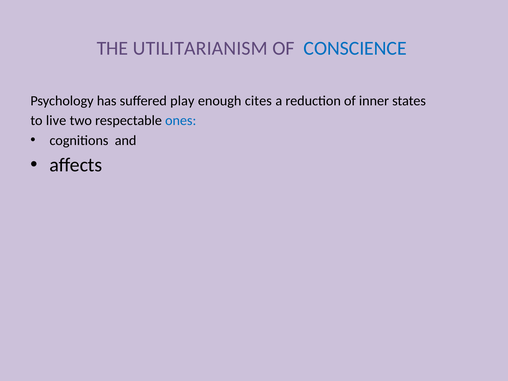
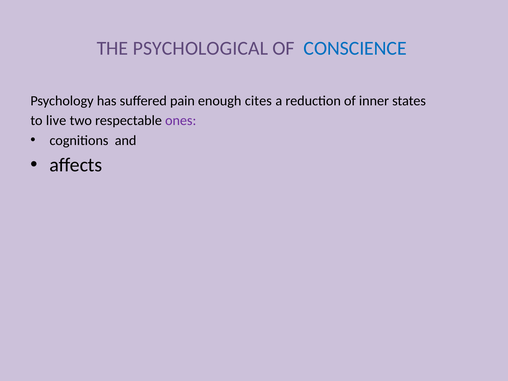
UTILITARIANISM: UTILITARIANISM -> PSYCHOLOGICAL
play: play -> pain
ones colour: blue -> purple
